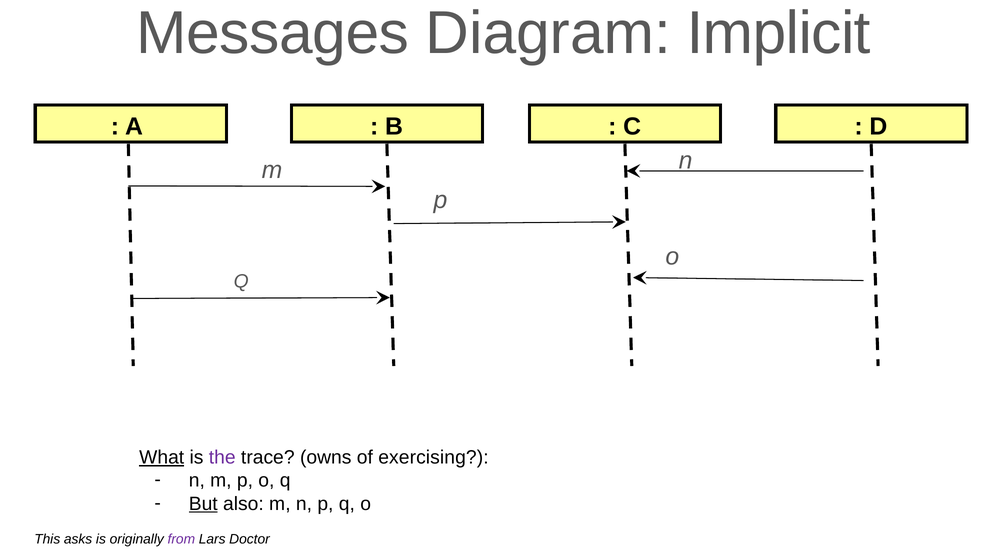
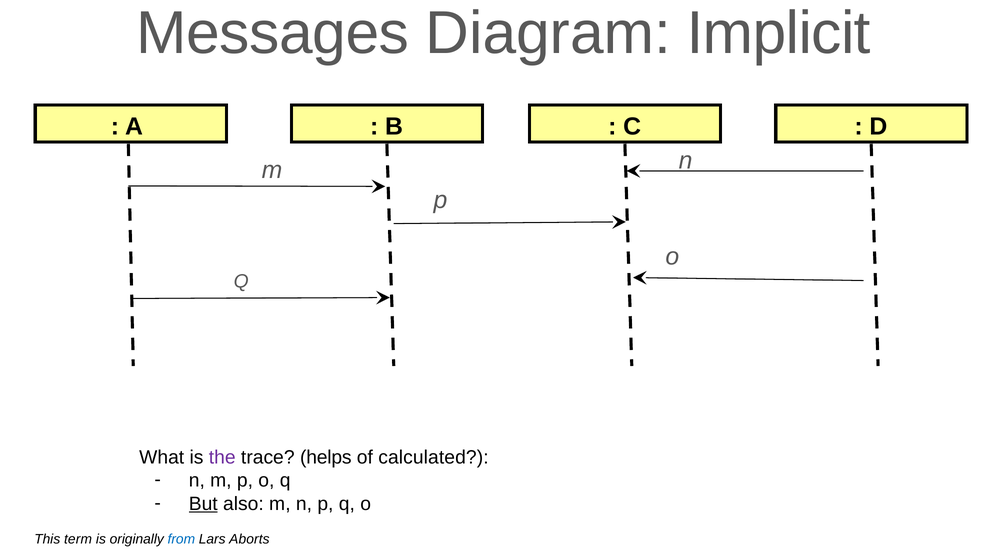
What underline: present -> none
owns: owns -> helps
exercising: exercising -> calculated
asks: asks -> term
from colour: purple -> blue
Doctor: Doctor -> Aborts
